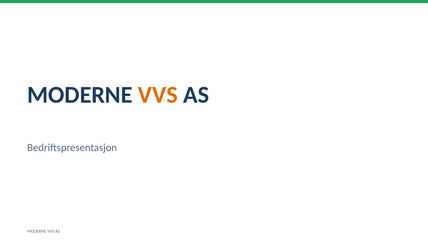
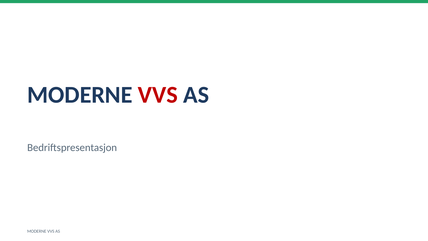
VVS at (158, 95) colour: orange -> red
